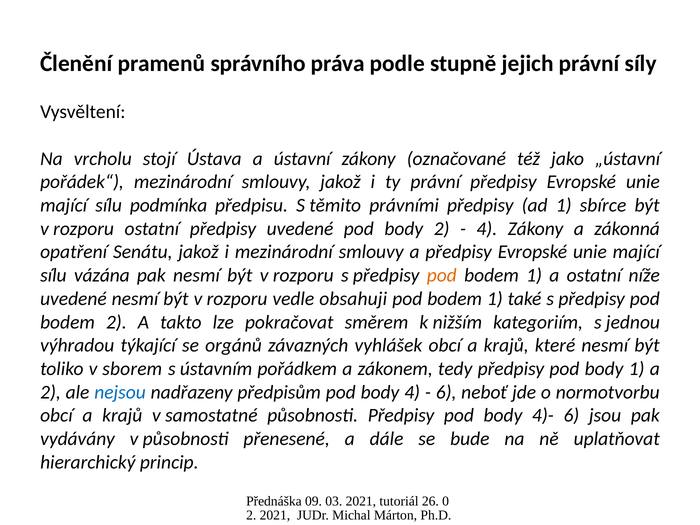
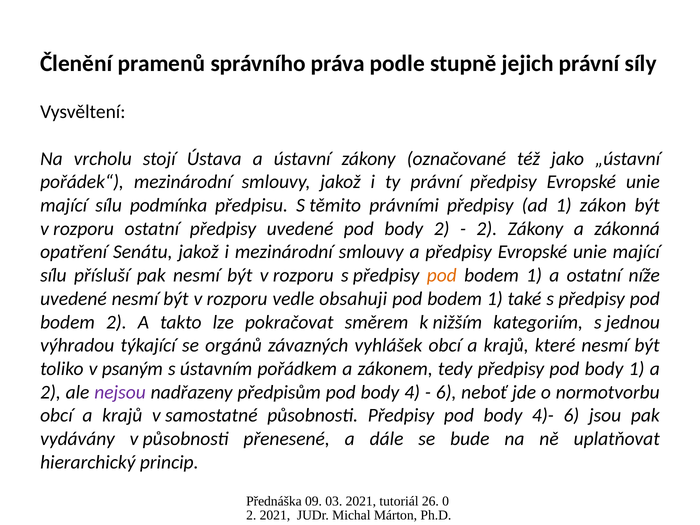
sbírce: sbírce -> zákon
4 at (487, 229): 4 -> 2
vázána: vázána -> přísluší
sborem: sborem -> psaným
nejsou colour: blue -> purple
